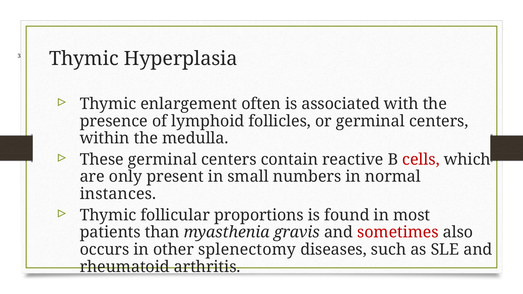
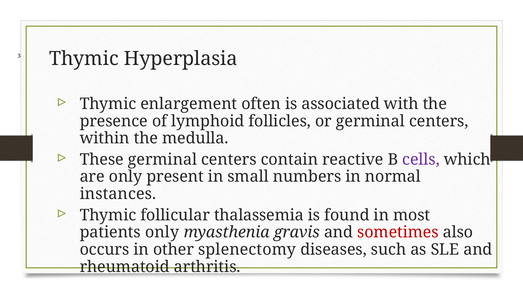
cells colour: red -> purple
proportions: proportions -> thalassemia
patients than: than -> only
